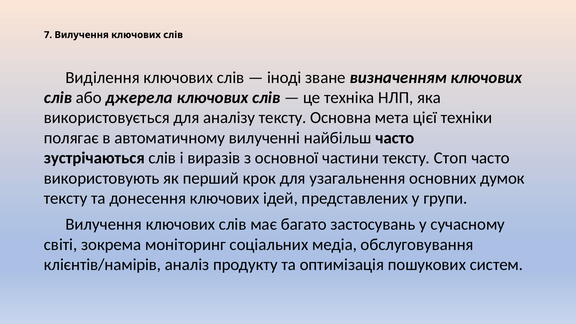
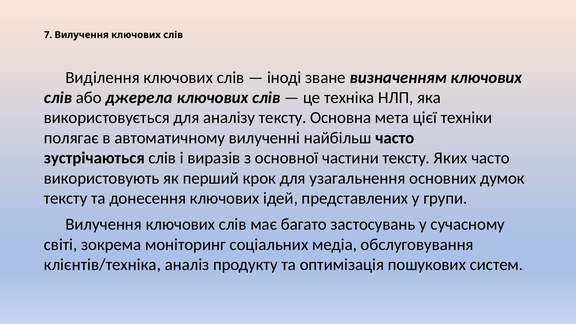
Стоп: Стоп -> Яких
клієнтів/намірів: клієнтів/намірів -> клієнтів/техніка
